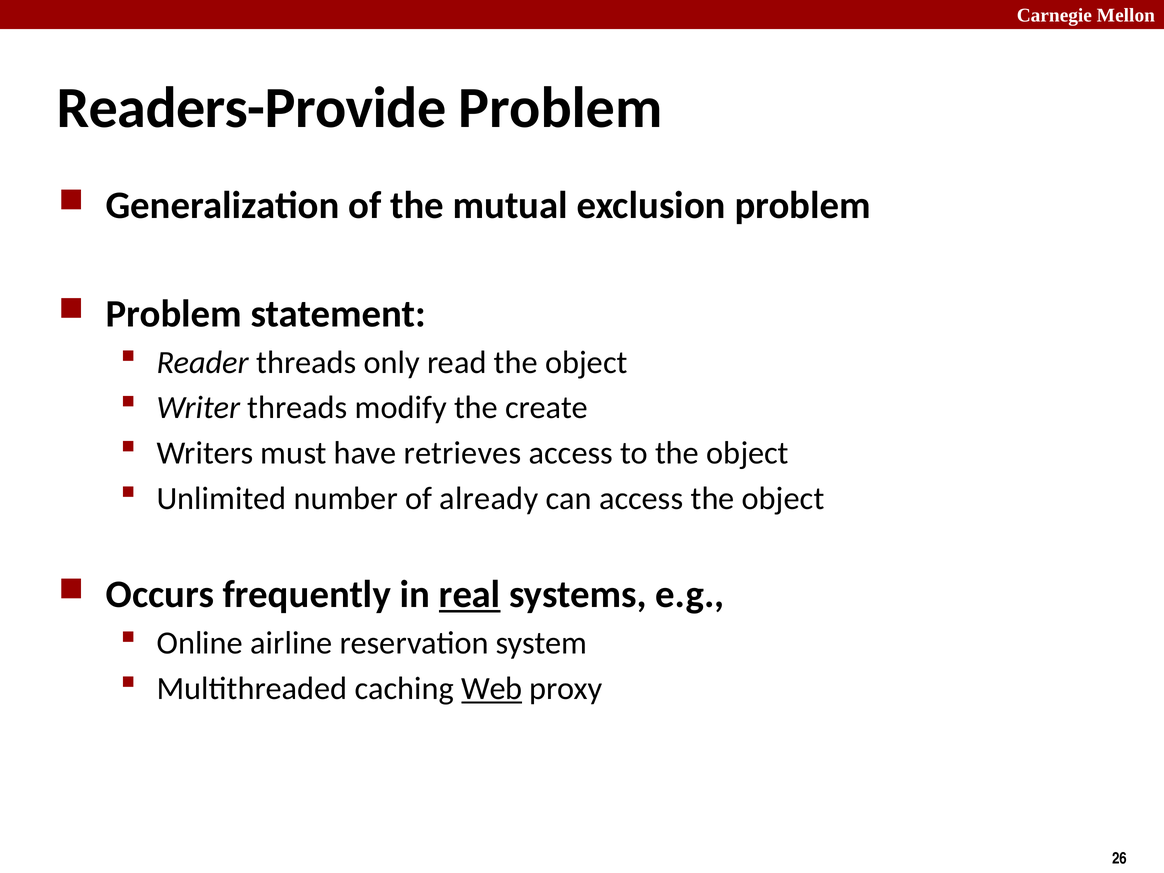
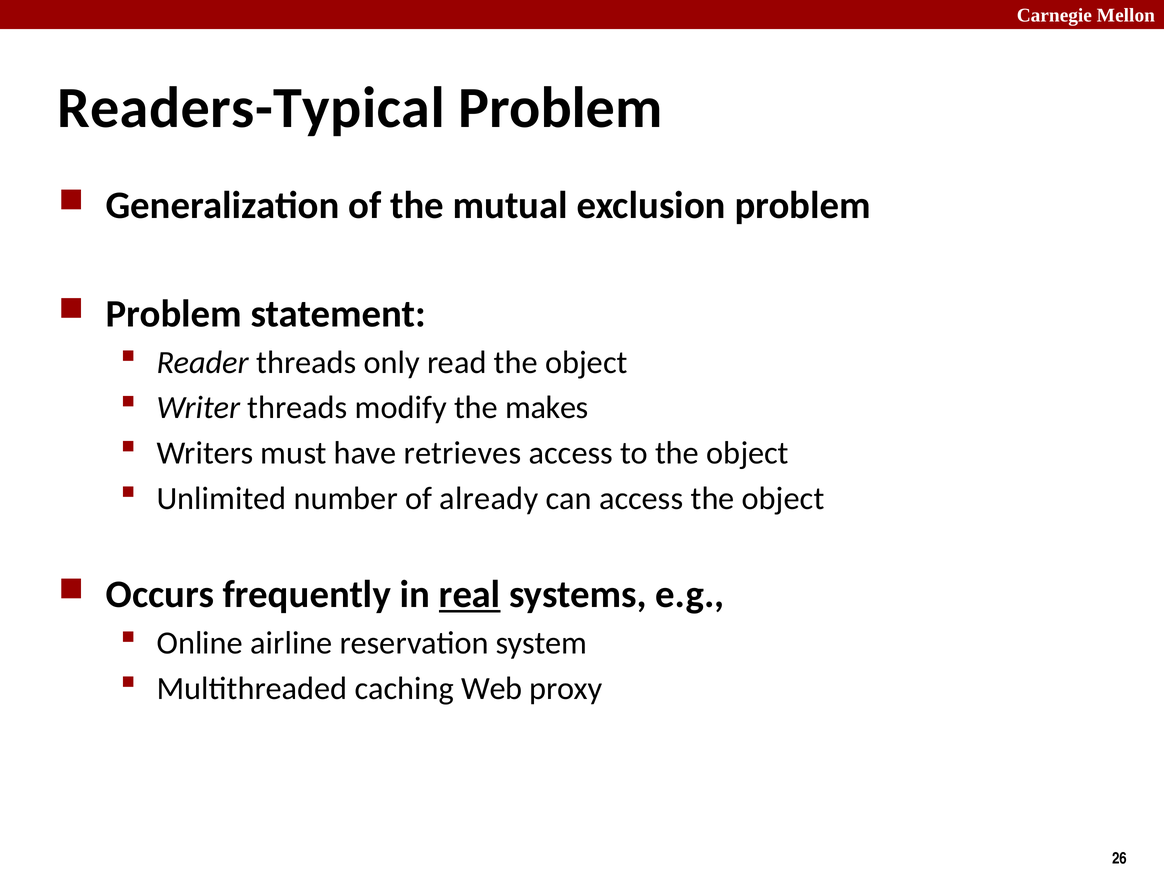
Readers-Provide: Readers-Provide -> Readers-Typical
create: create -> makes
Web underline: present -> none
